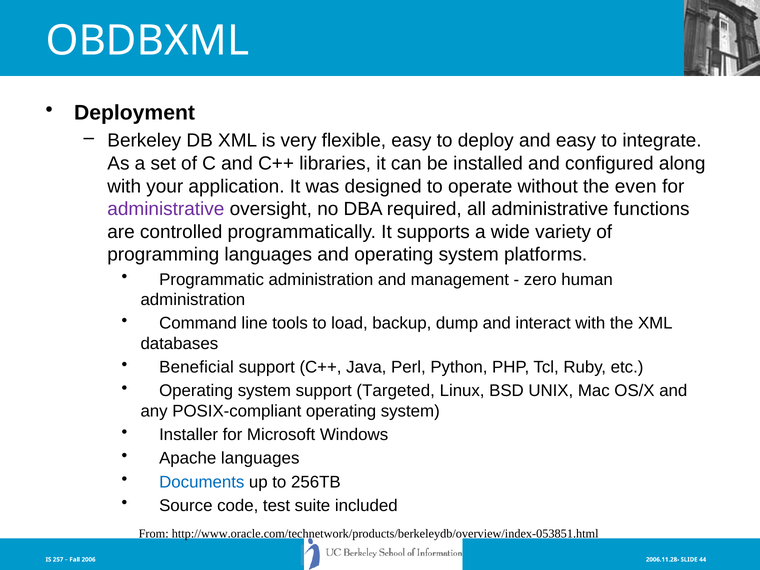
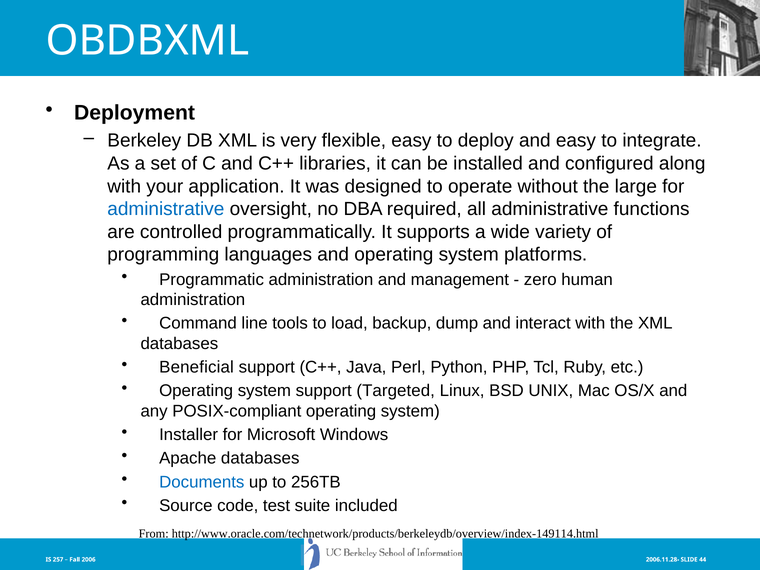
even: even -> large
administrative at (166, 209) colour: purple -> blue
Apache languages: languages -> databases
http://www.oracle.com/technetwork/products/berkeleydb/overview/index-053851.html: http://www.oracle.com/technetwork/products/berkeleydb/overview/index-053851.html -> http://www.oracle.com/technetwork/products/berkeleydb/overview/index-149114.html
